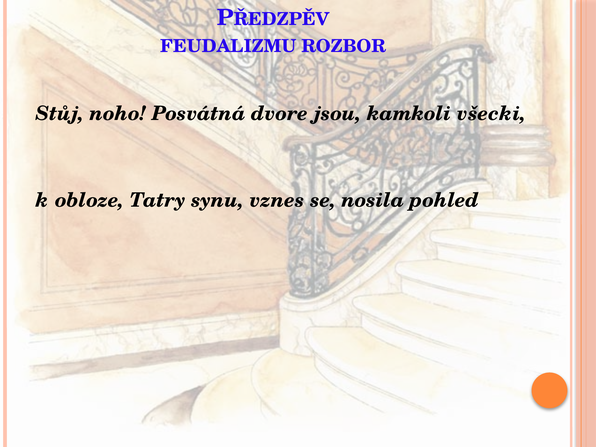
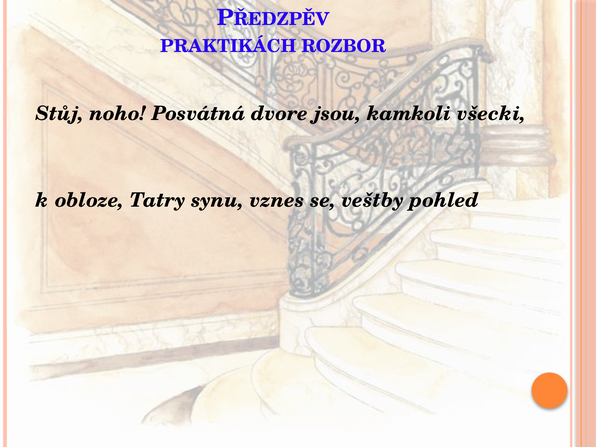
FEUDALIZMU: FEUDALIZMU -> PRAKTIKÁCH
nosila: nosila -> veštby
